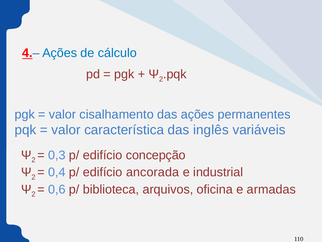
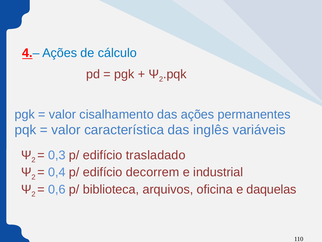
concepção: concepção -> trasladado
ancorada: ancorada -> decorrem
armadas: armadas -> daquelas
